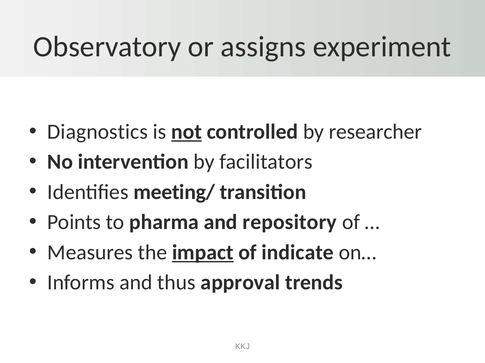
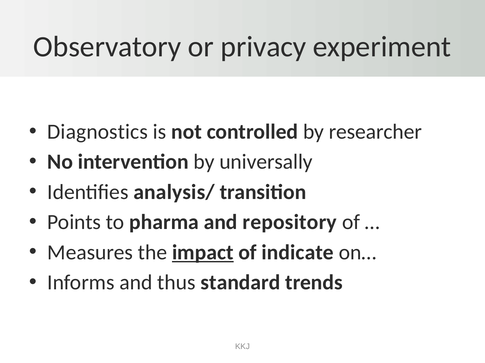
assigns: assigns -> privacy
not underline: present -> none
facilitators: facilitators -> universally
meeting/: meeting/ -> analysis/
approval: approval -> standard
